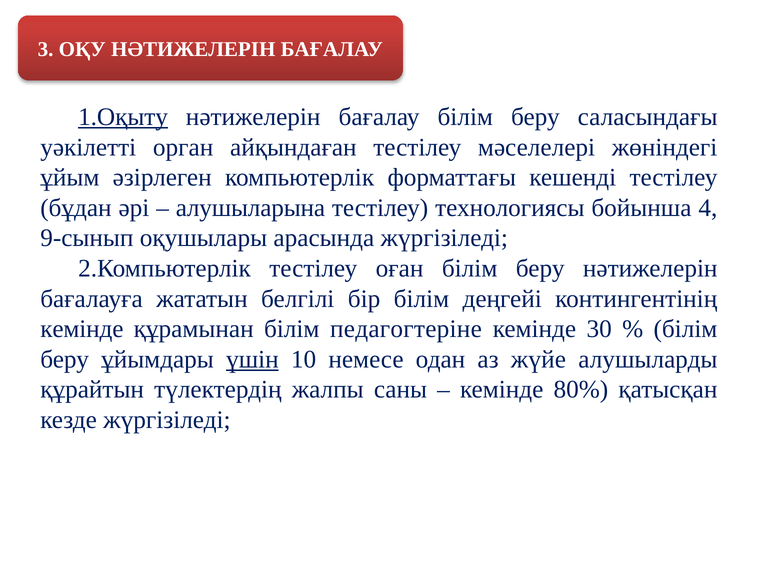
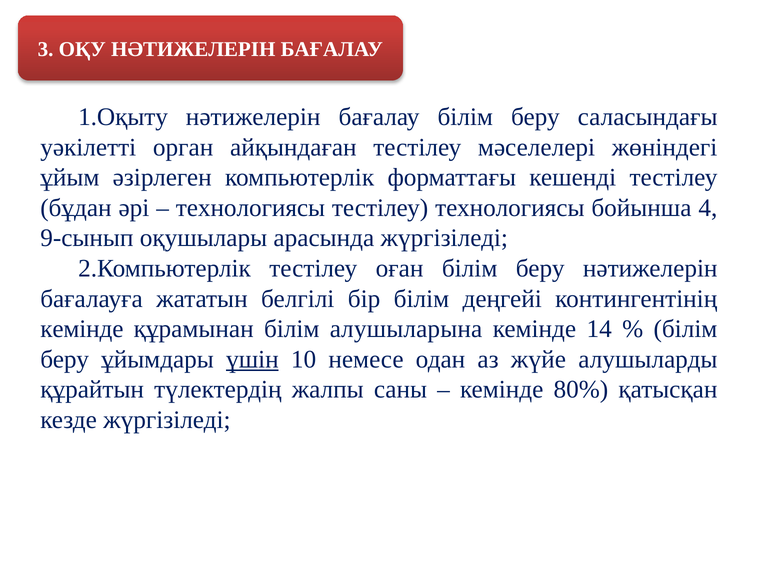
1.Оқыту underline: present -> none
алушыларына at (250, 208): алушыларына -> технологиясы
педагогтеріне: педагогтеріне -> алушыларына
30: 30 -> 14
